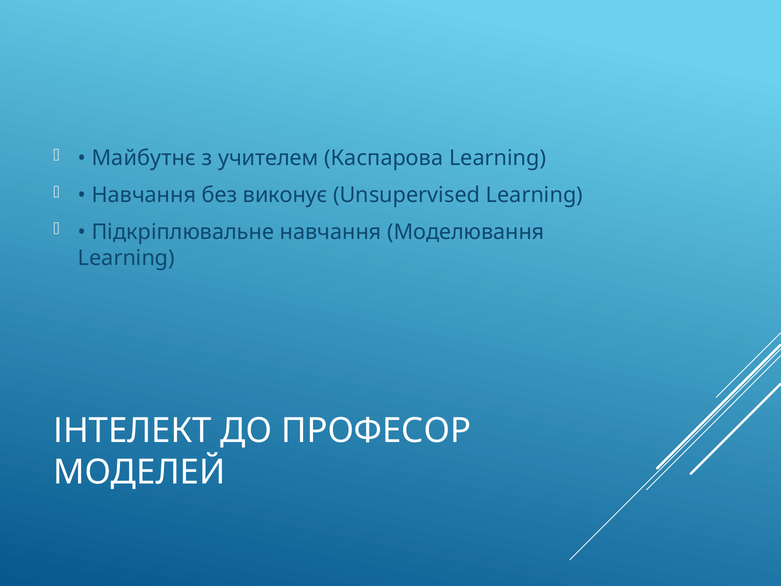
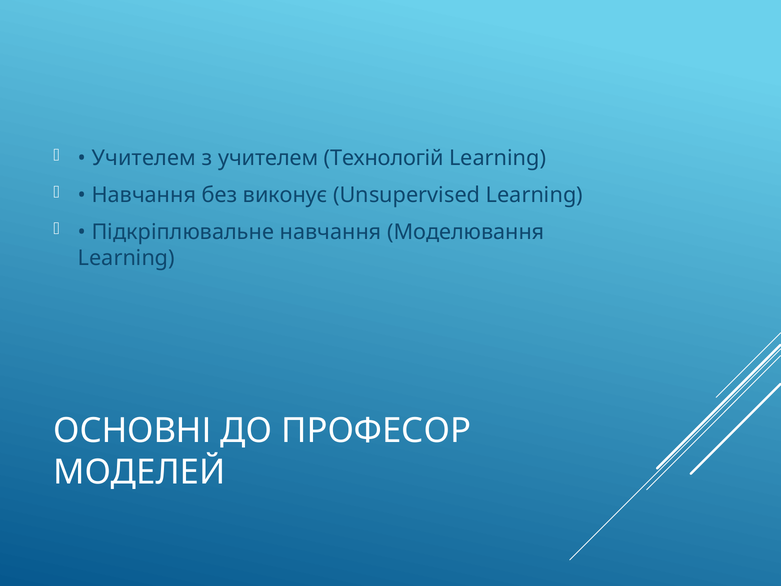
Майбутнє at (144, 158): Майбутнє -> Учителем
Каспарова: Каспарова -> Технологій
ІНТЕЛЕКТ: ІНТЕЛЕКТ -> ОСНОВНІ
